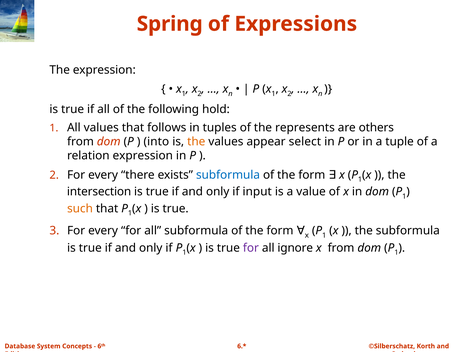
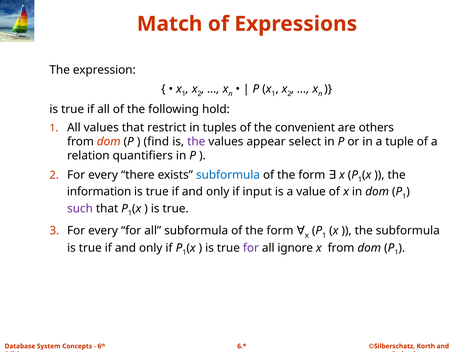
Spring: Spring -> Match
follows: follows -> restrict
represents: represents -> convenient
into: into -> find
the at (196, 142) colour: orange -> purple
relation expression: expression -> quantifiers
intersection: intersection -> information
such colour: orange -> purple
